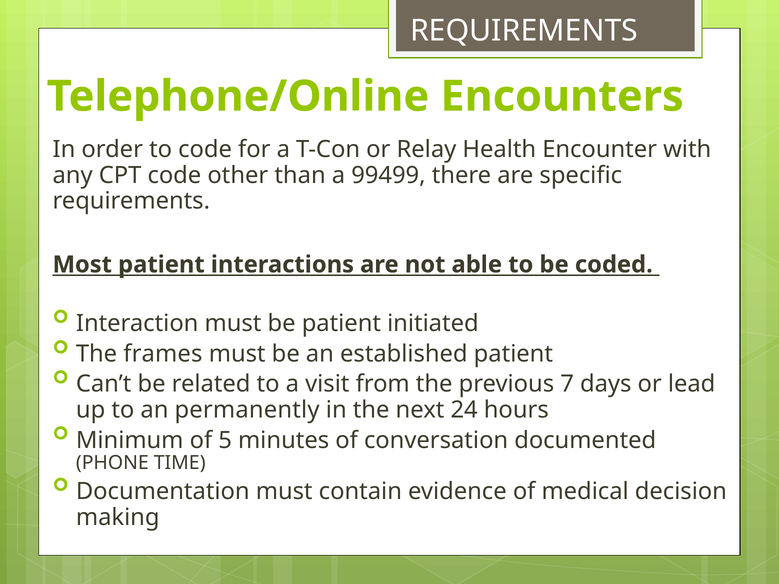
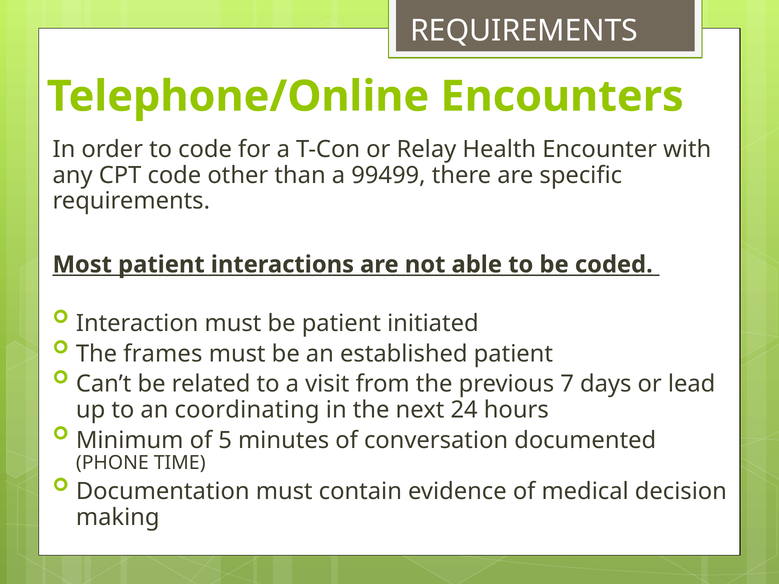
permanently: permanently -> coordinating
